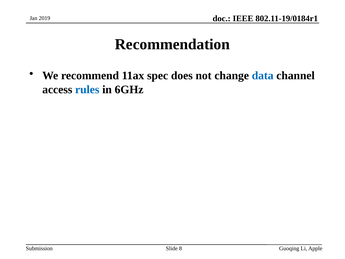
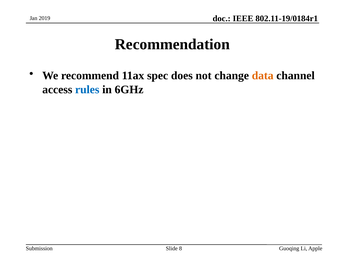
data colour: blue -> orange
